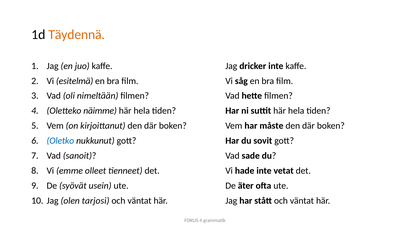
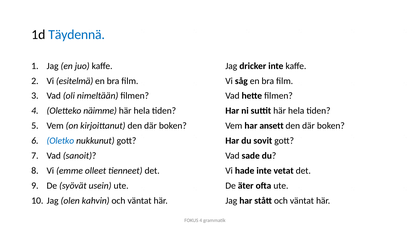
Täydennä colour: orange -> blue
måste: måste -> ansett
tarjosi: tarjosi -> kahvin
